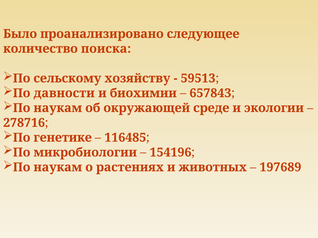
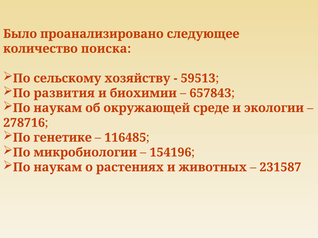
давности: давности -> развития
197689: 197689 -> 231587
